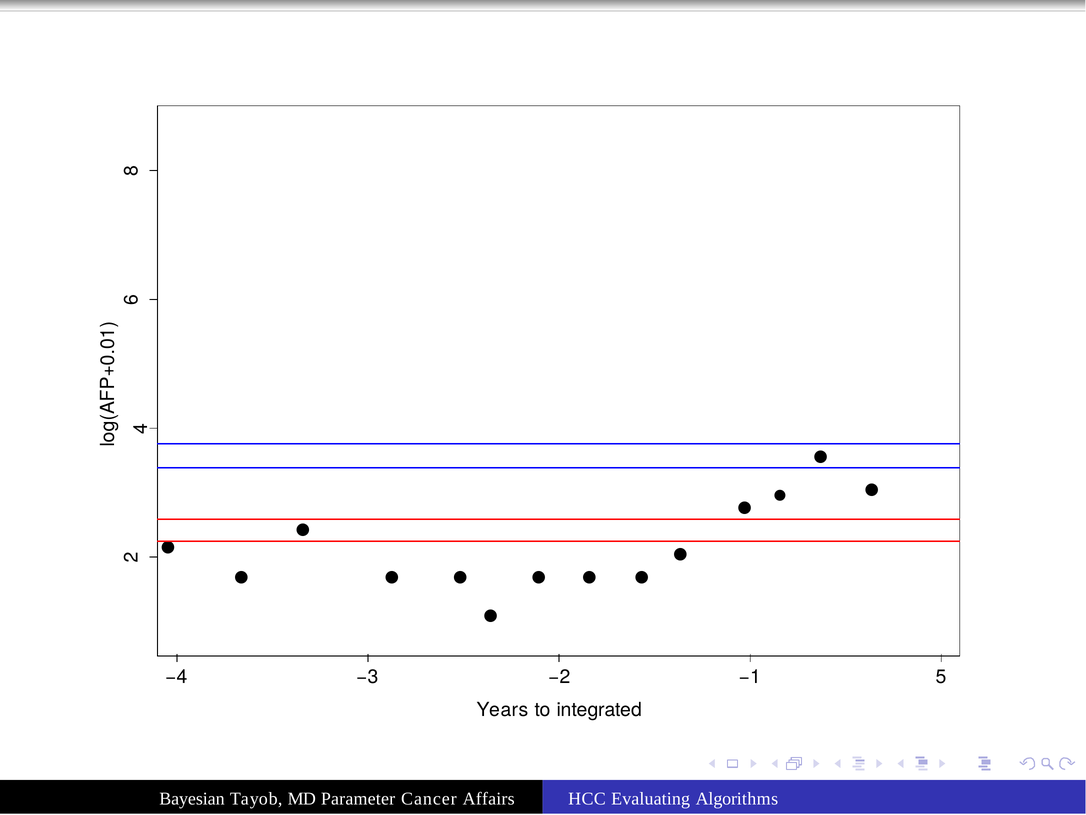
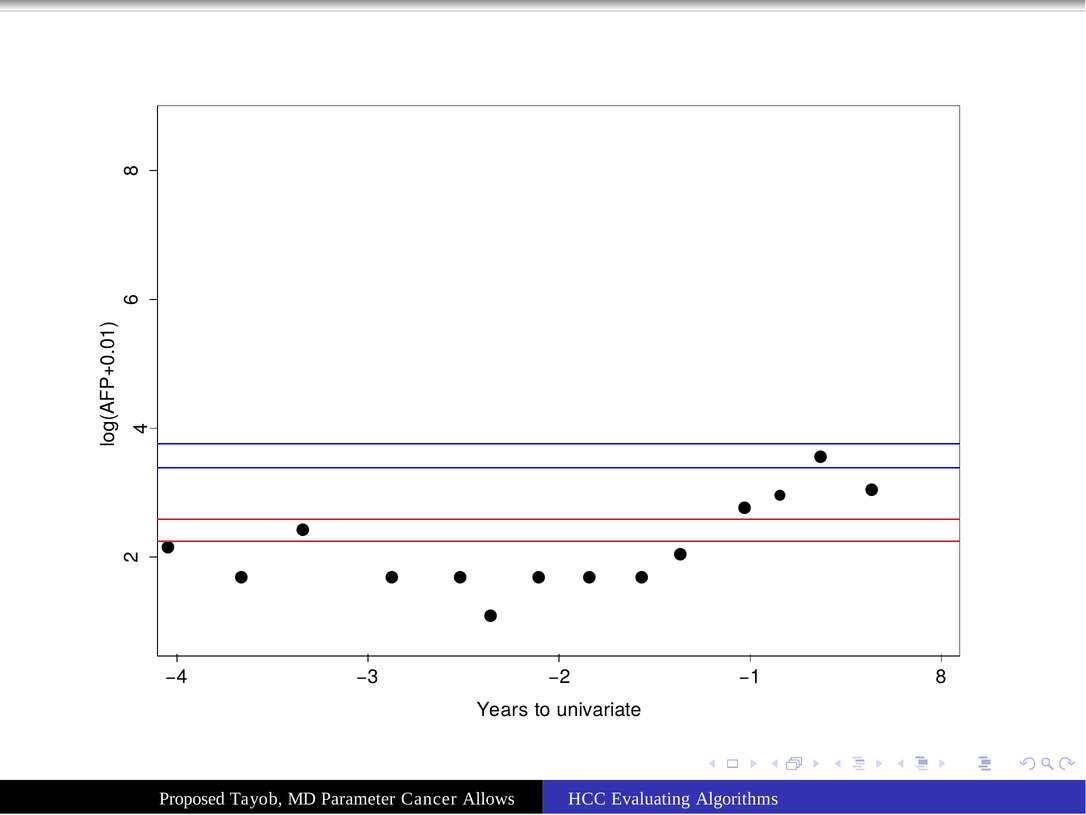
−1 5: 5 -> 8
integrated: integrated -> univariate
Bayesian: Bayesian -> Proposed
Affairs: Affairs -> Allows
